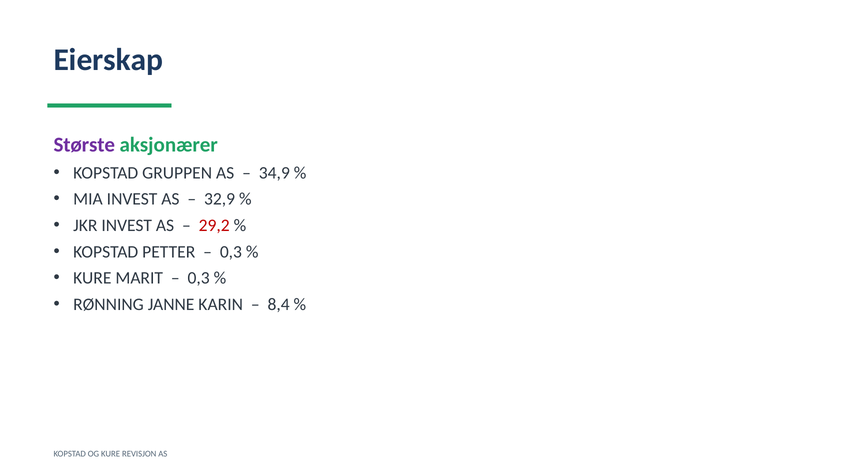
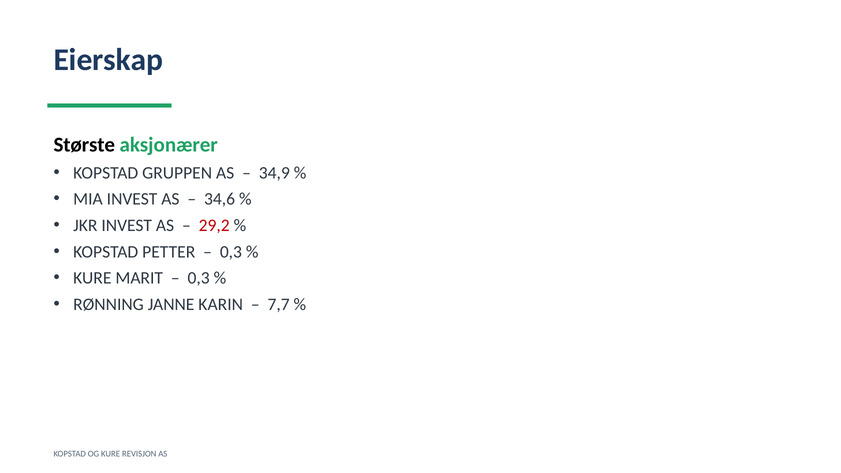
Største colour: purple -> black
32,9: 32,9 -> 34,6
8,4: 8,4 -> 7,7
